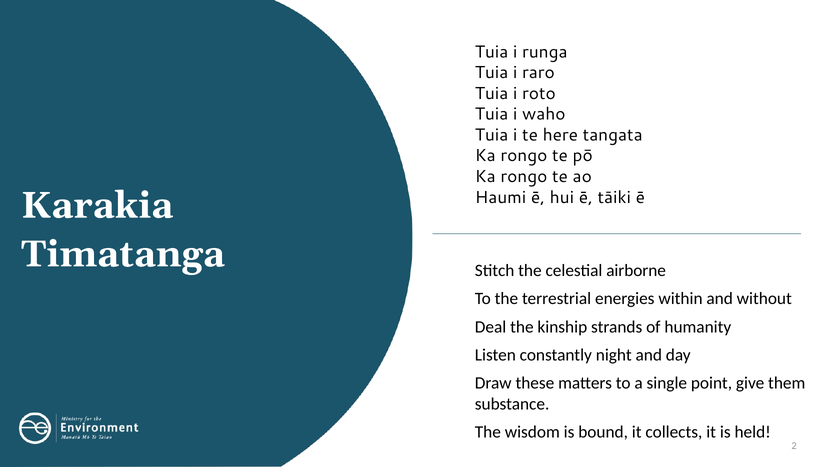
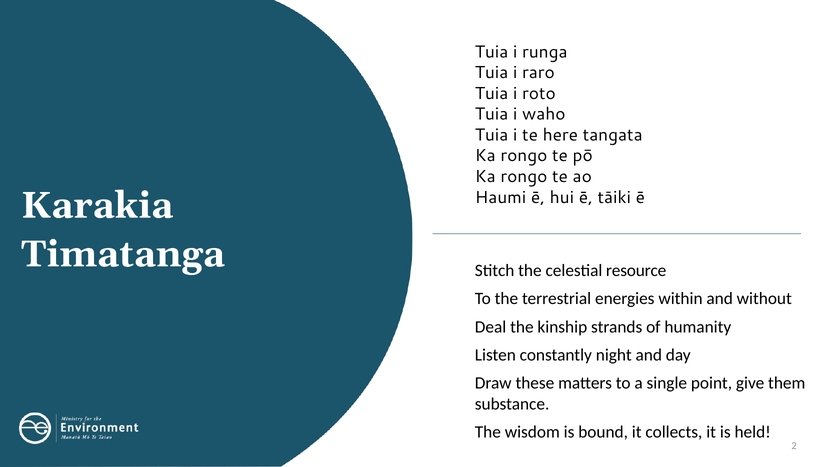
airborne: airborne -> resource
